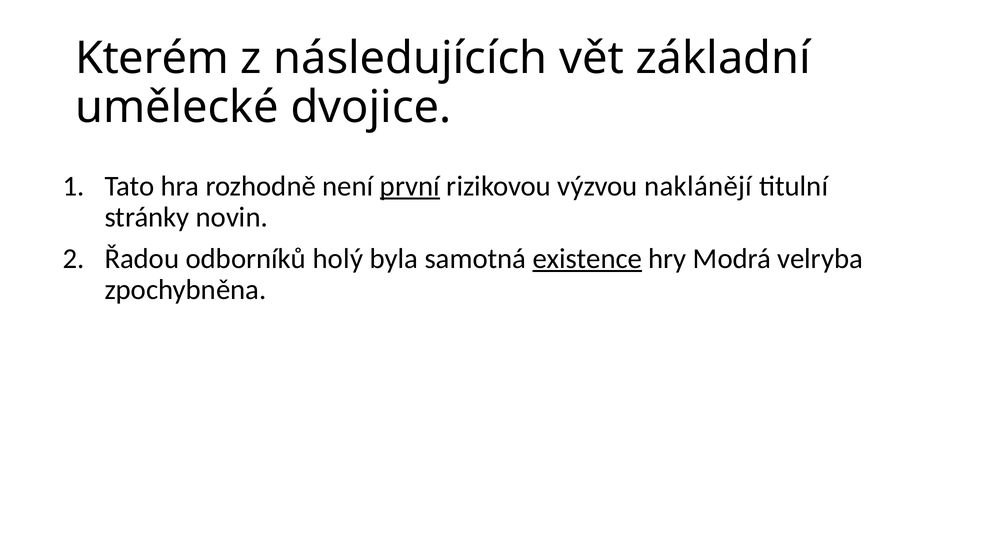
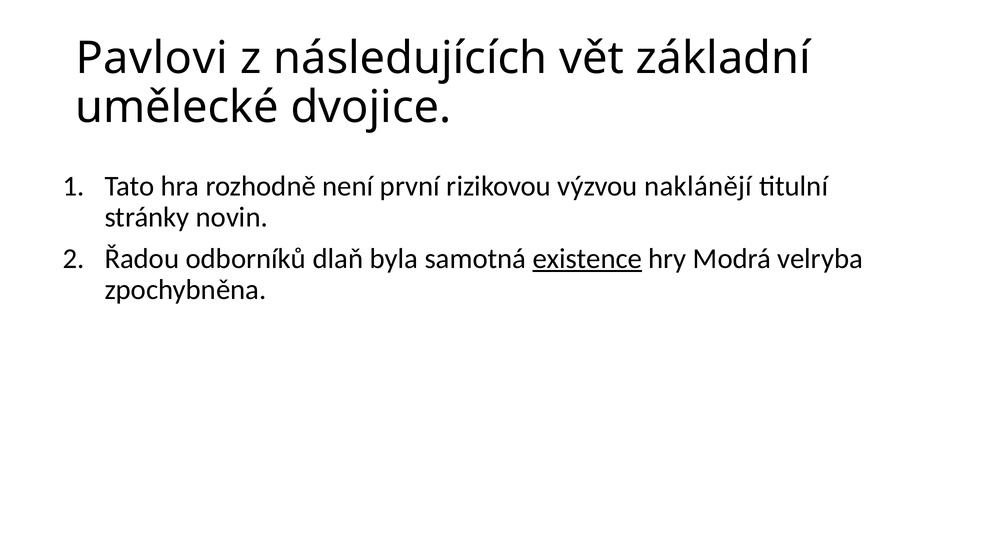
Kterém: Kterém -> Pavlovi
první underline: present -> none
holý: holý -> dlaň
